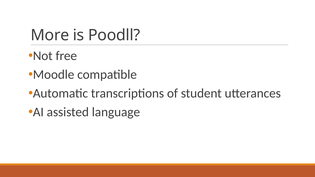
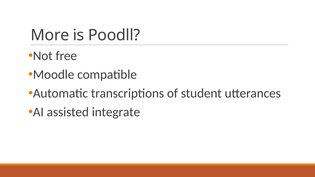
language: language -> integrate
